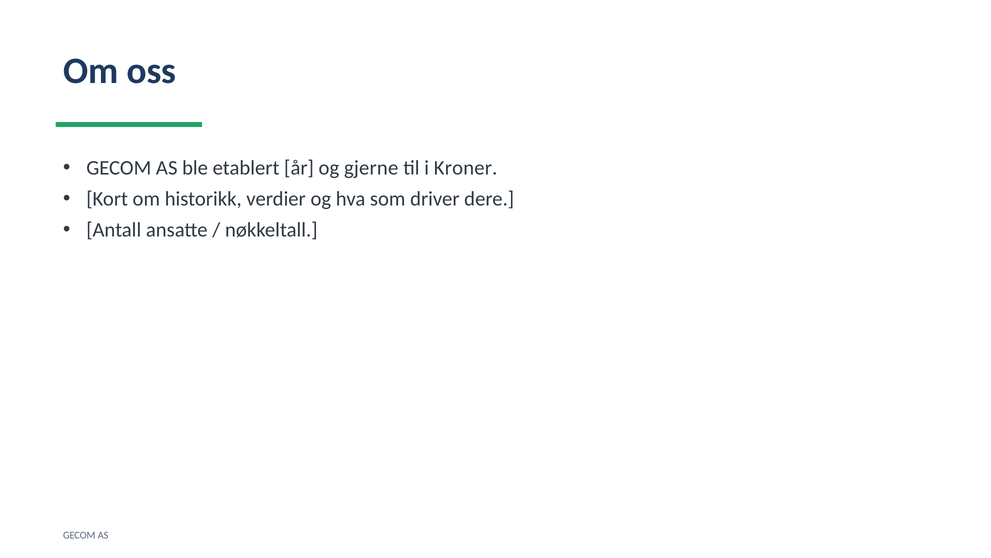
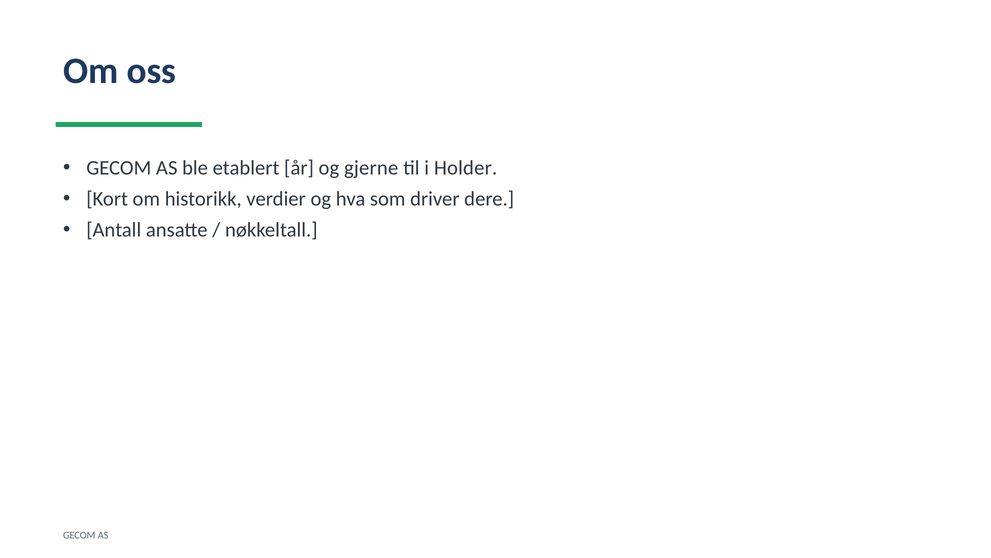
Kroner: Kroner -> Holder
